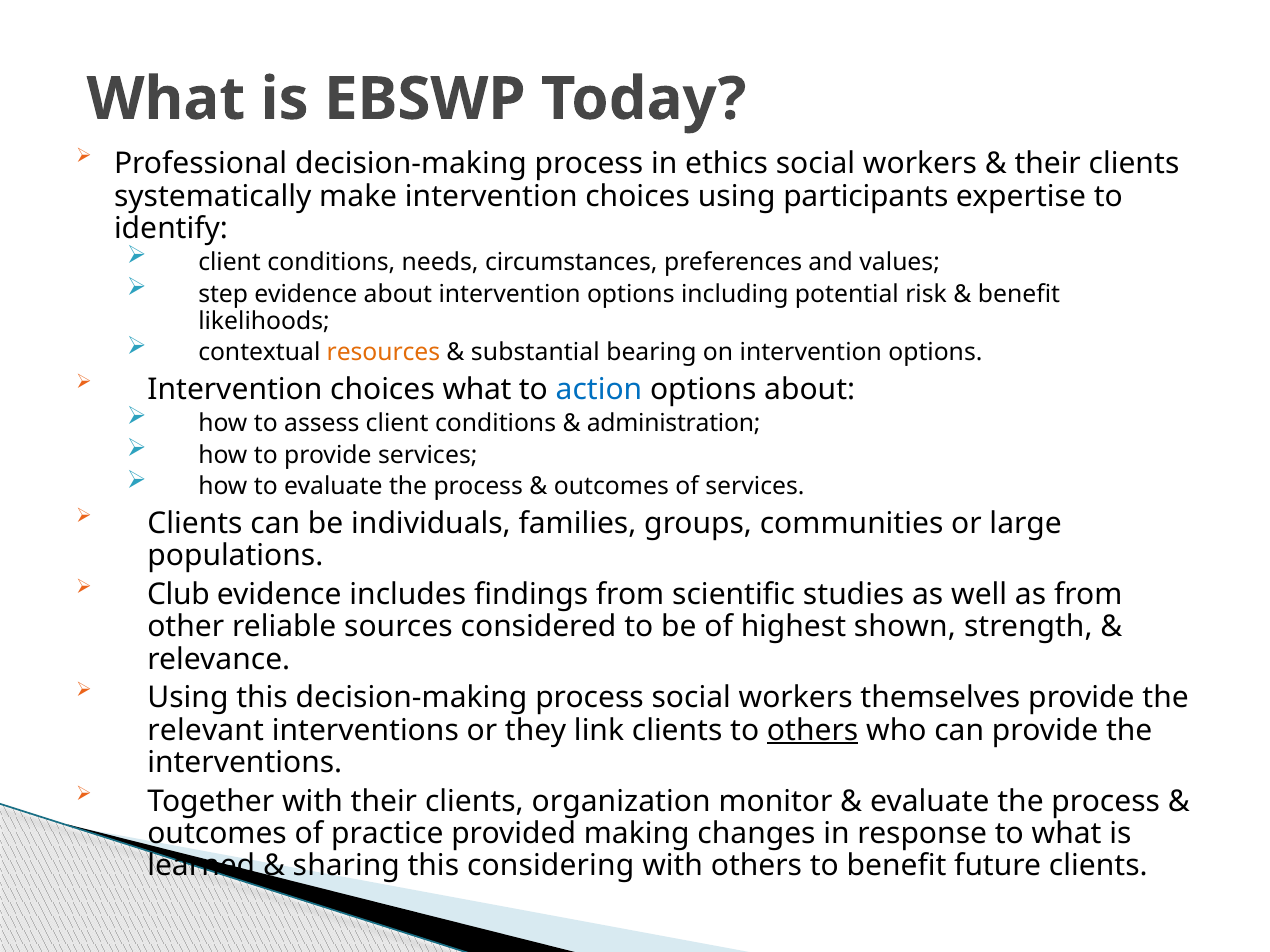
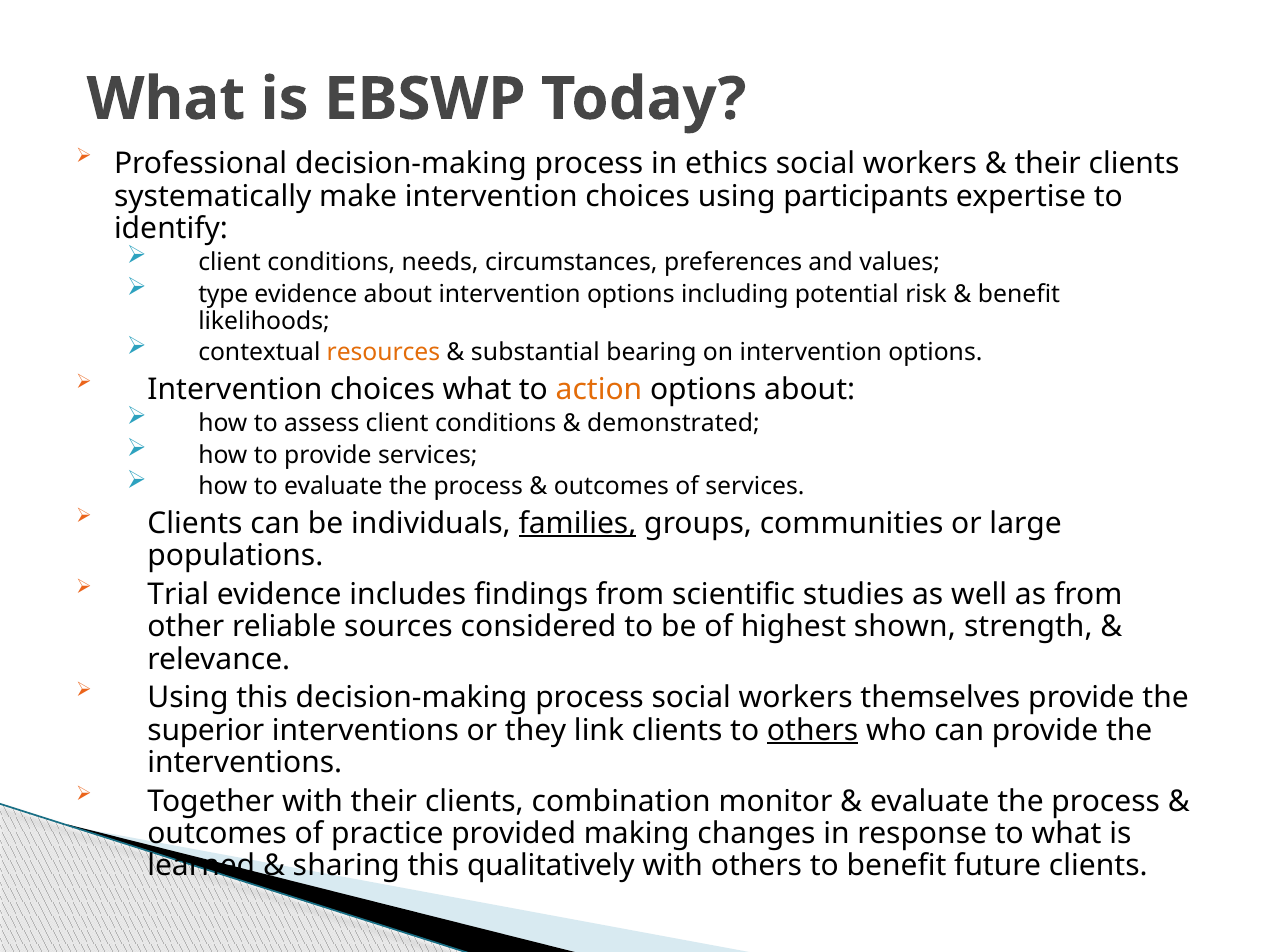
step: step -> type
action colour: blue -> orange
administration: administration -> demonstrated
families underline: none -> present
Club: Club -> Trial
relevant: relevant -> superior
organization: organization -> combination
considering: considering -> qualitatively
